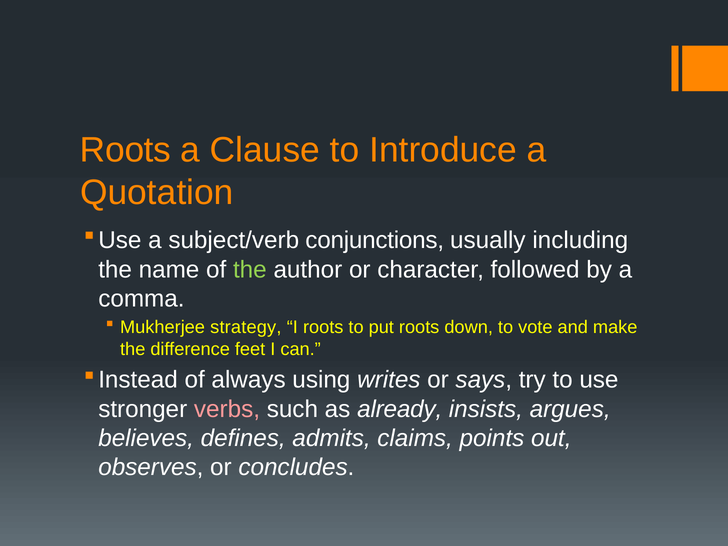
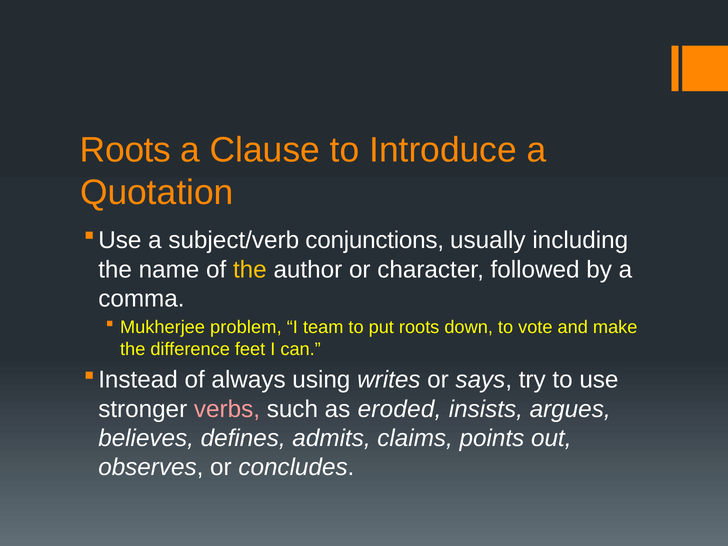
the at (250, 270) colour: light green -> yellow
strategy: strategy -> problem
I roots: roots -> team
already: already -> eroded
